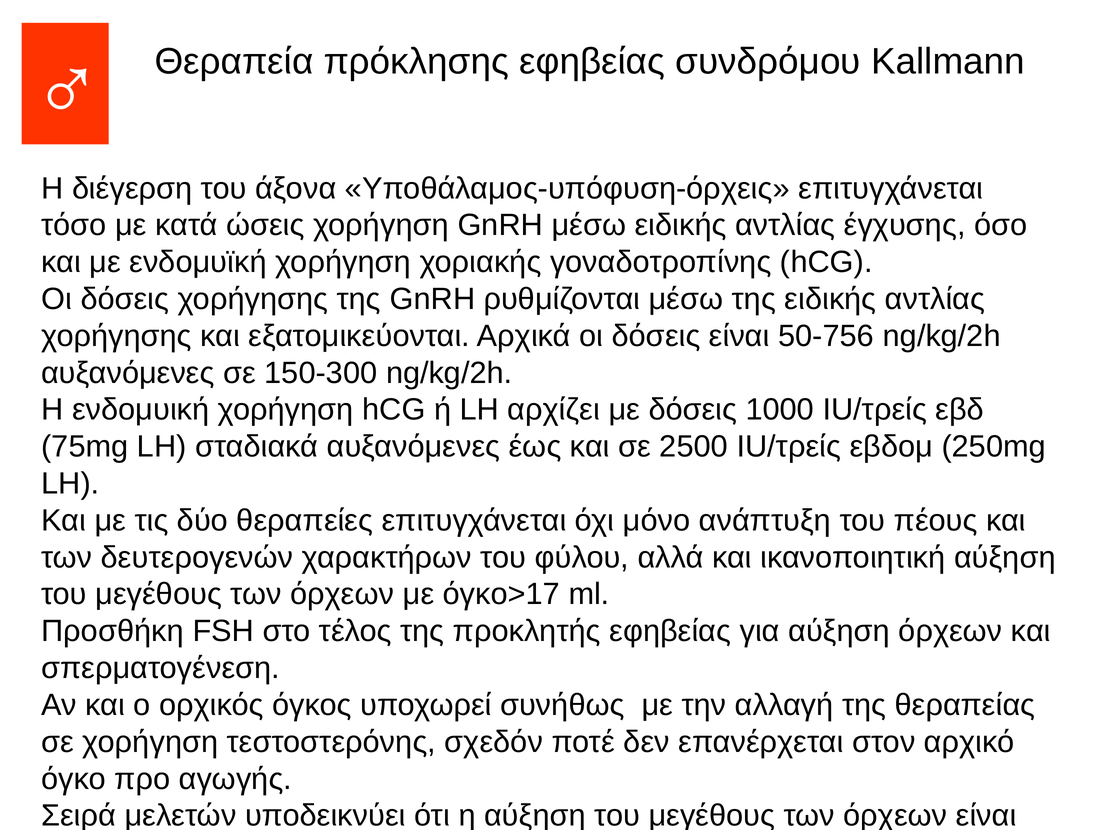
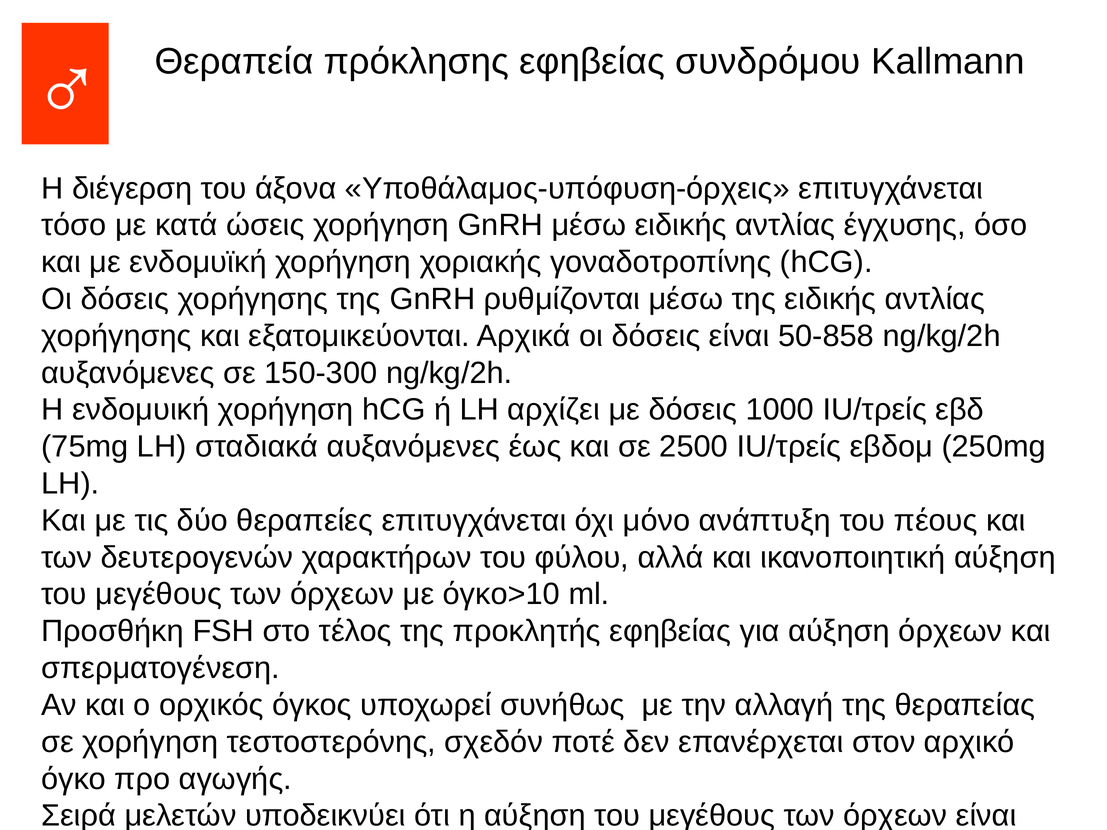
50-756: 50-756 -> 50-858
όγκο>17: όγκο>17 -> όγκο>10
